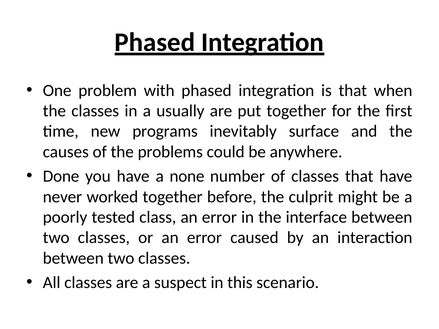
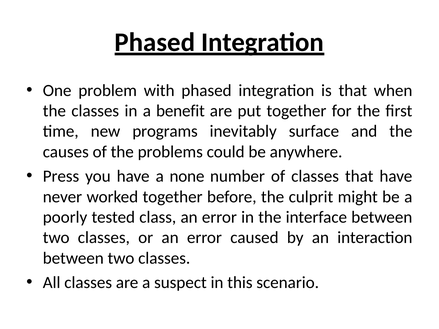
usually: usually -> benefit
Done: Done -> Press
